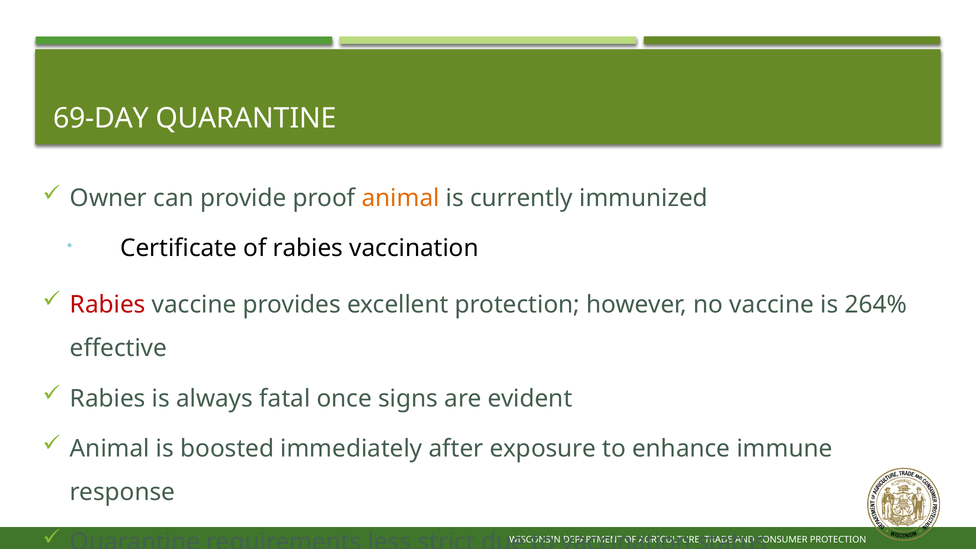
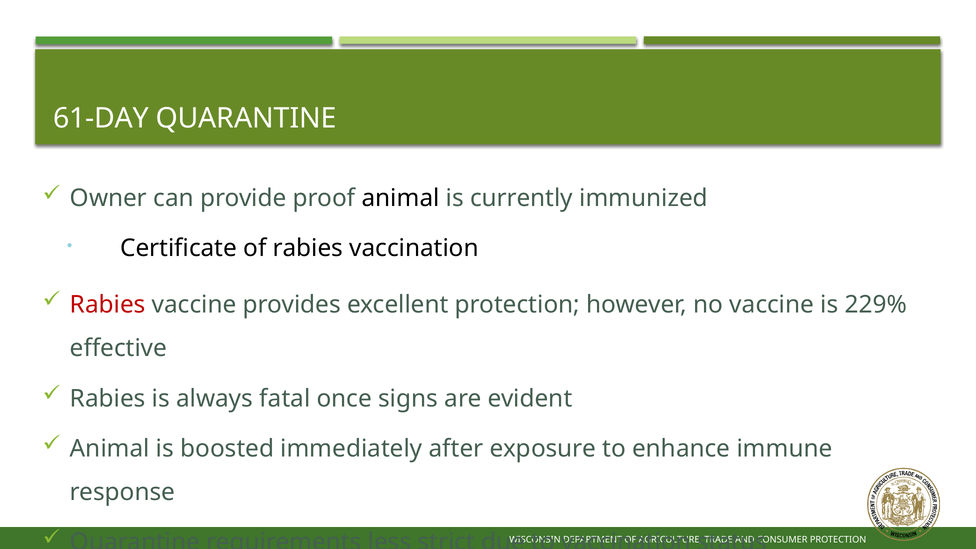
69-DAY: 69-DAY -> 61-DAY
animal at (401, 198) colour: orange -> black
264%: 264% -> 229%
